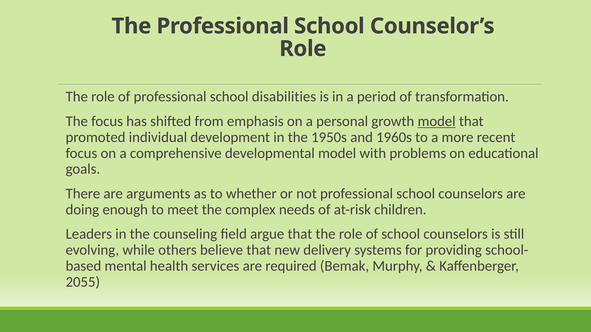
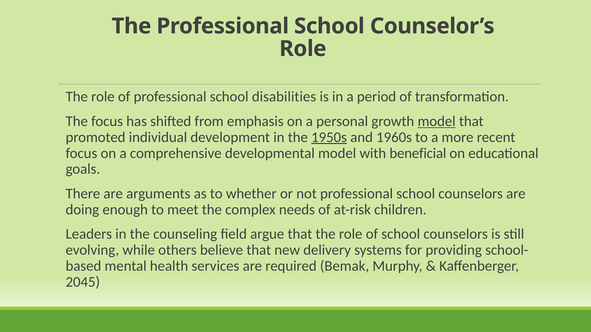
1950s underline: none -> present
problems: problems -> beneficial
2055: 2055 -> 2045
